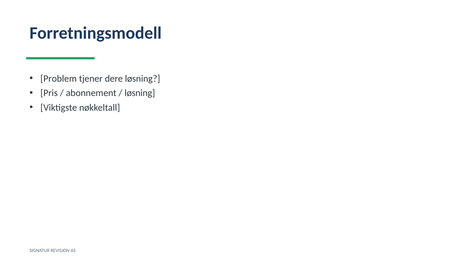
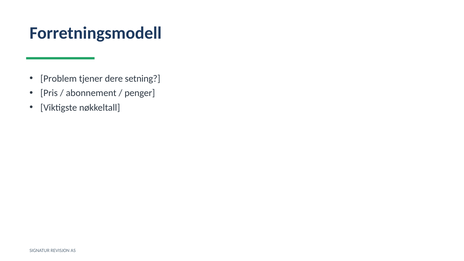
dere løsning: løsning -> setning
løsning at (140, 93): løsning -> penger
